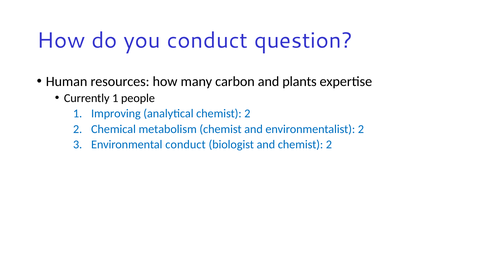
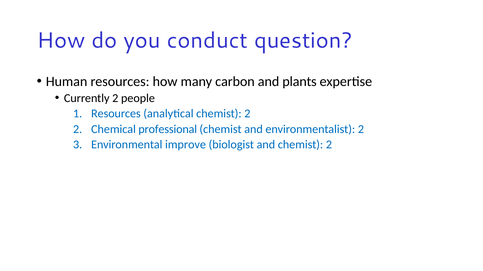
Currently 1: 1 -> 2
Improving at (116, 114): Improving -> Resources
metabolism: metabolism -> professional
Environmental conduct: conduct -> improve
